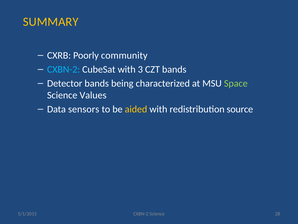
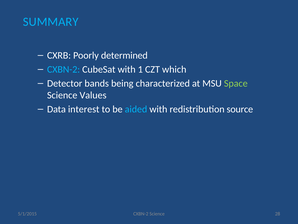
SUMMARY colour: yellow -> light blue
community: community -> determined
3: 3 -> 1
CZT bands: bands -> which
sensors: sensors -> interest
aided colour: yellow -> light blue
